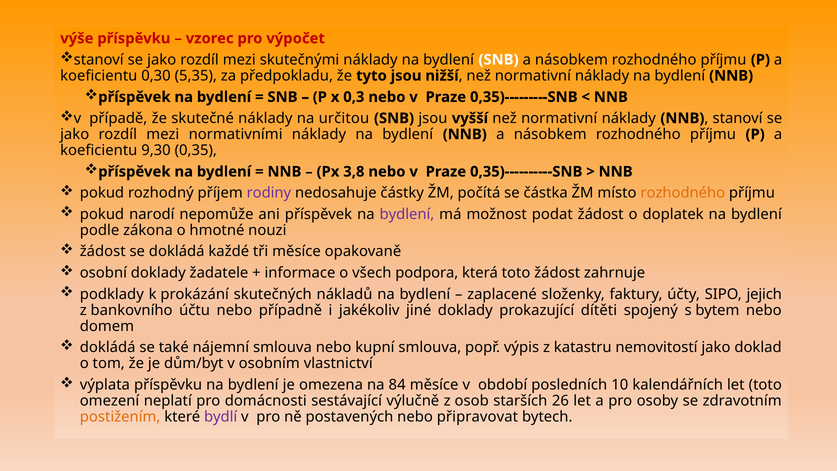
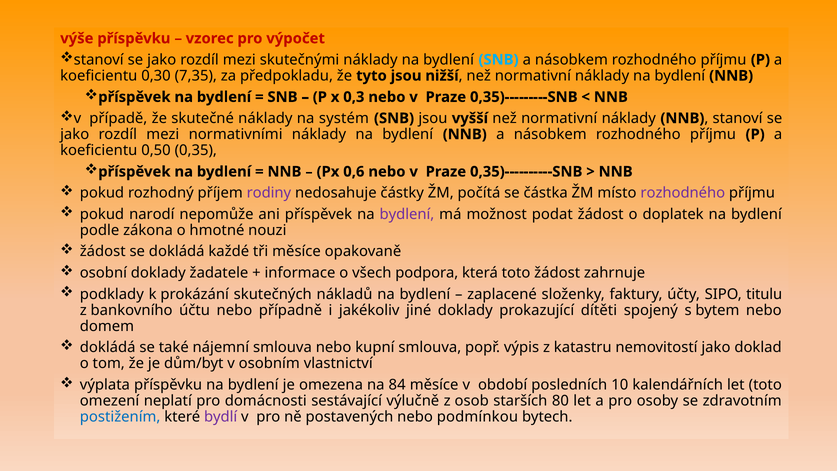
SNB at (499, 60) colour: white -> light blue
5,35: 5,35 -> 7,35
určitou: určitou -> systém
9,30: 9,30 -> 0,50
3,8: 3,8 -> 0,6
rozhodného at (683, 193) colour: orange -> purple
jejich: jejich -> titulu
26: 26 -> 80
postižením colour: orange -> blue
připravovat: připravovat -> podmínkou
